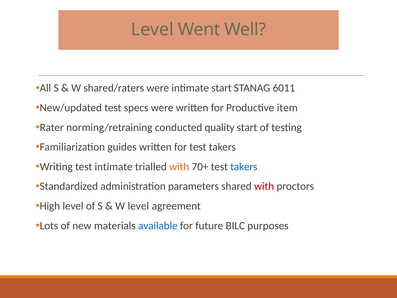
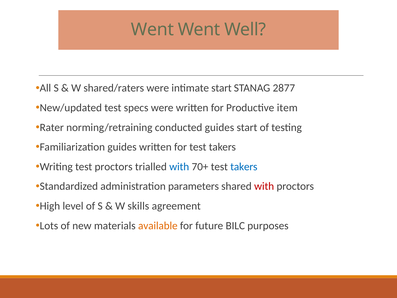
Level at (152, 29): Level -> Went
6011: 6011 -> 2877
conducted quality: quality -> guides
test intimate: intimate -> proctors
with at (179, 167) colour: orange -> blue
W level: level -> skills
available colour: blue -> orange
